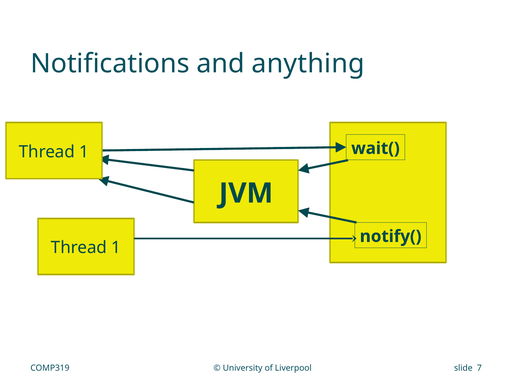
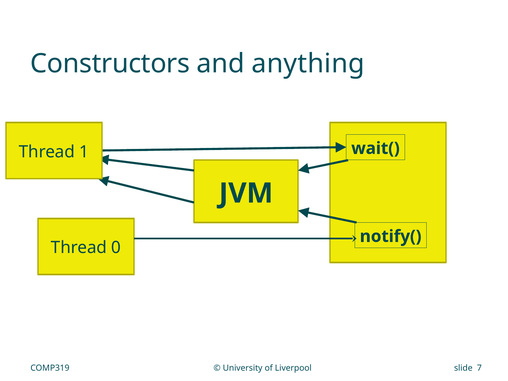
Notifications: Notifications -> Constructors
1 at (116, 248): 1 -> 0
